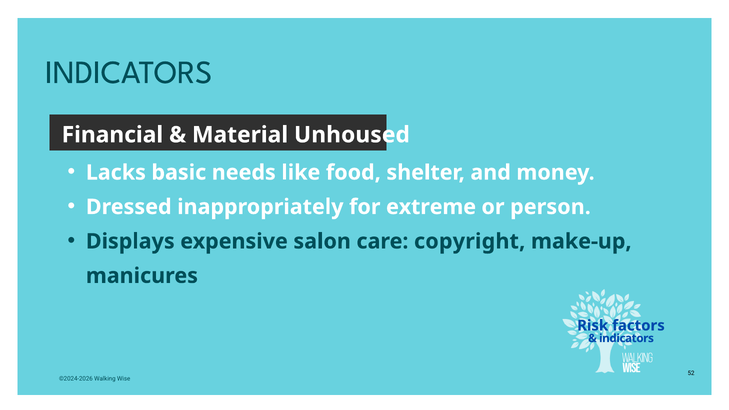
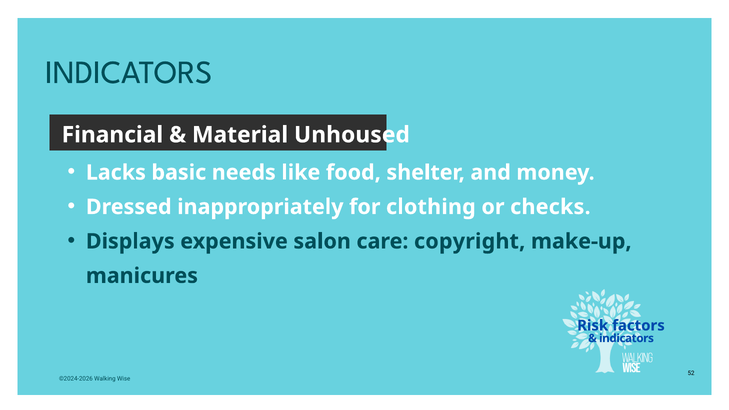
extreme: extreme -> clothing
person: person -> checks
